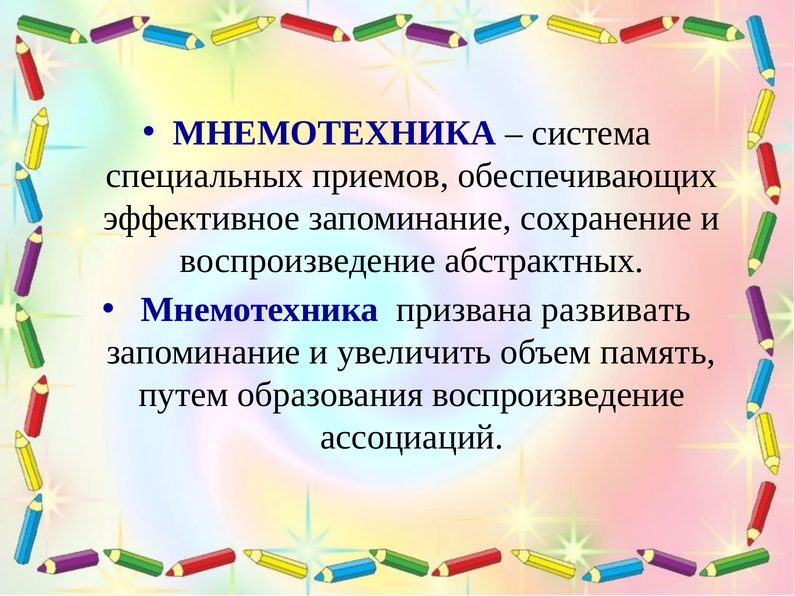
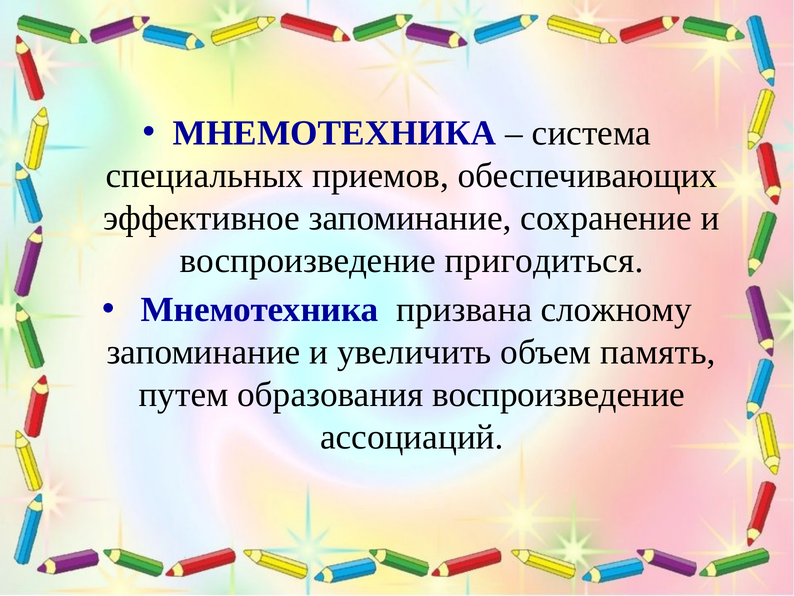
абстрактных: абстрактных -> пригодиться
развивать: развивать -> сложному
